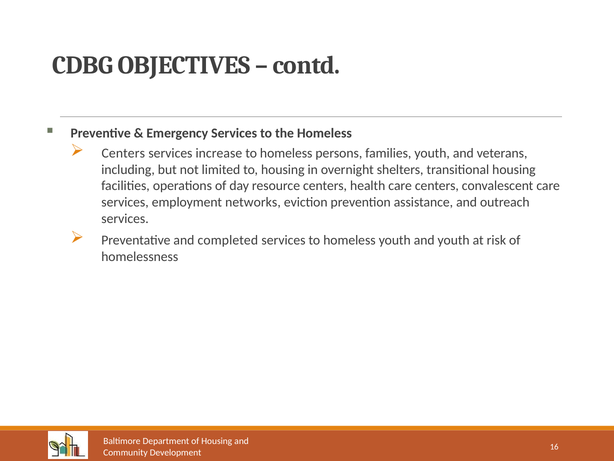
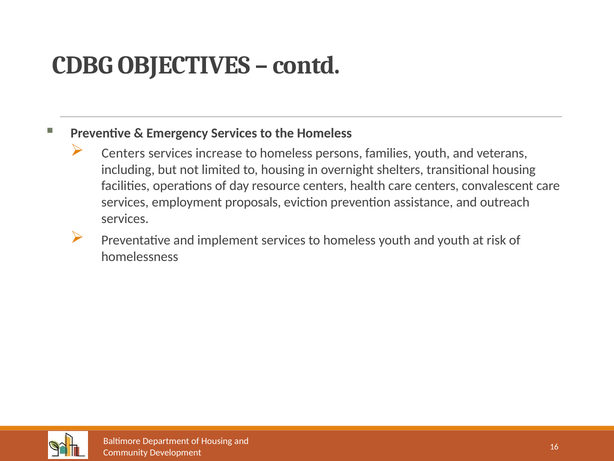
networks: networks -> proposals
completed: completed -> implement
